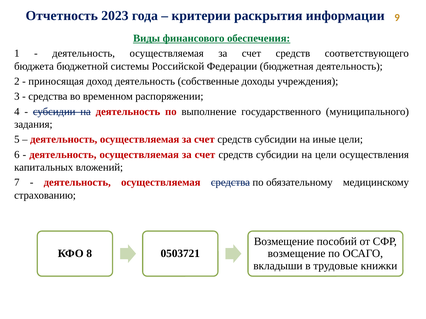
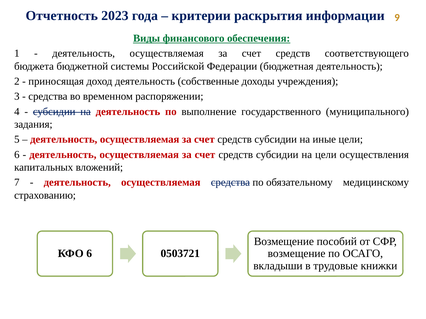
8 at (89, 254): 8 -> 6
